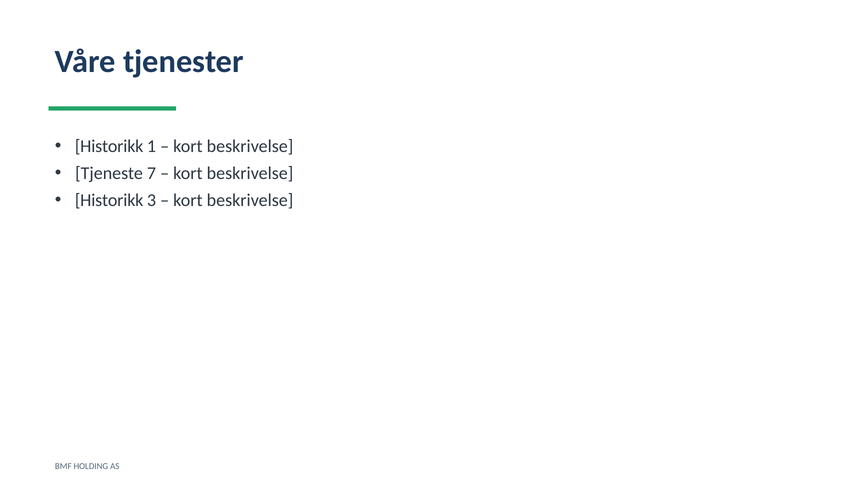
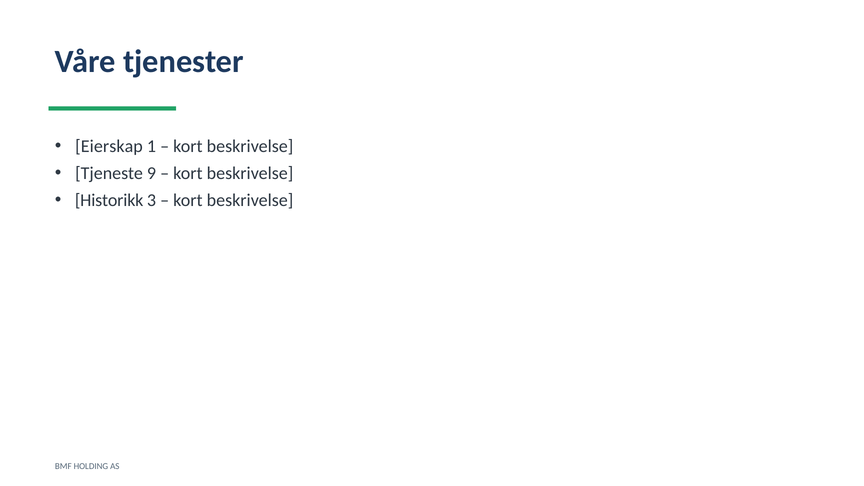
Historikk at (109, 146): Historikk -> Eierskap
7: 7 -> 9
